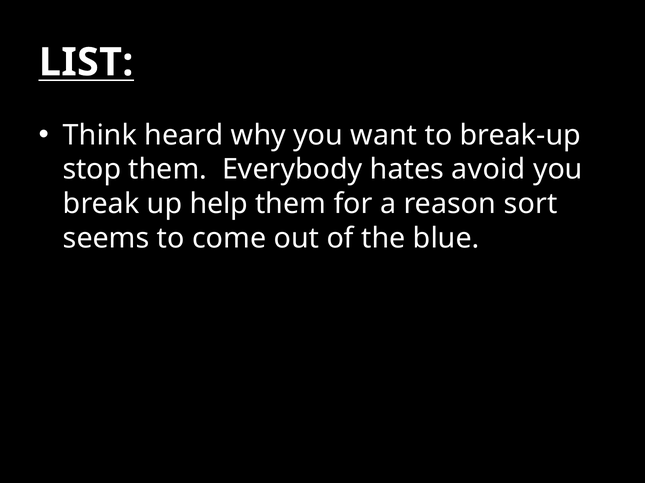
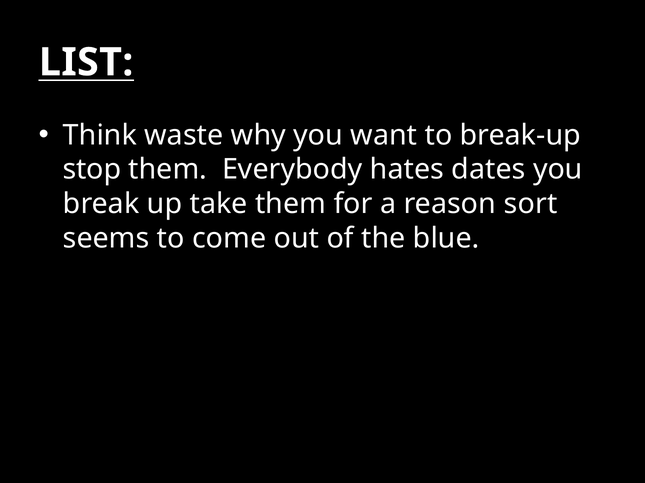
heard: heard -> waste
avoid: avoid -> dates
help: help -> take
